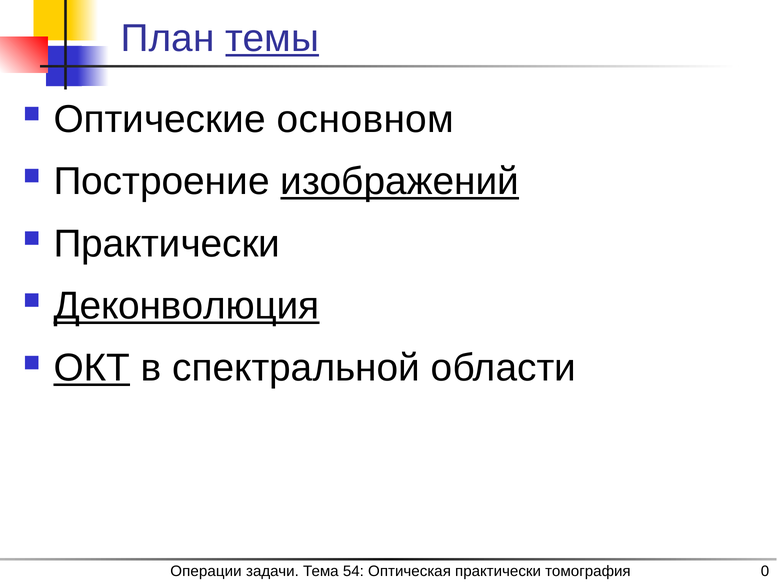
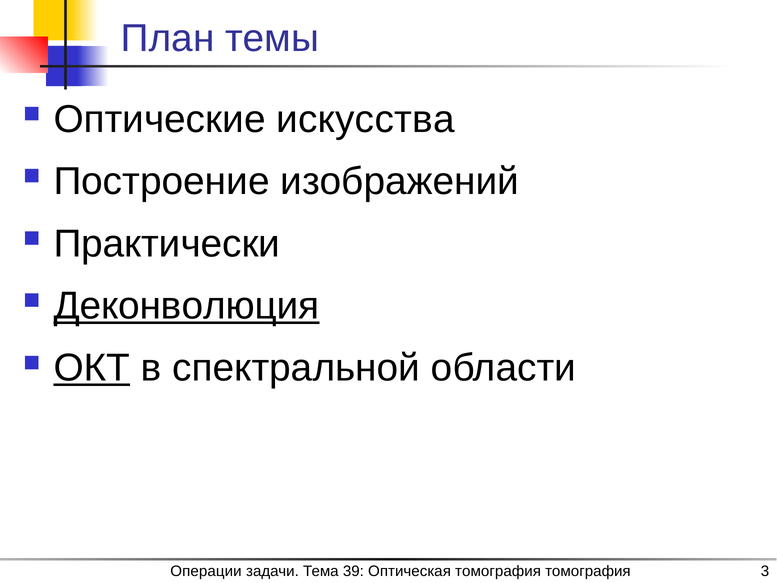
темы underline: present -> none
основном: основном -> искусства
изображений underline: present -> none
54: 54 -> 39
Оптическая практически: практически -> томография
0: 0 -> 3
